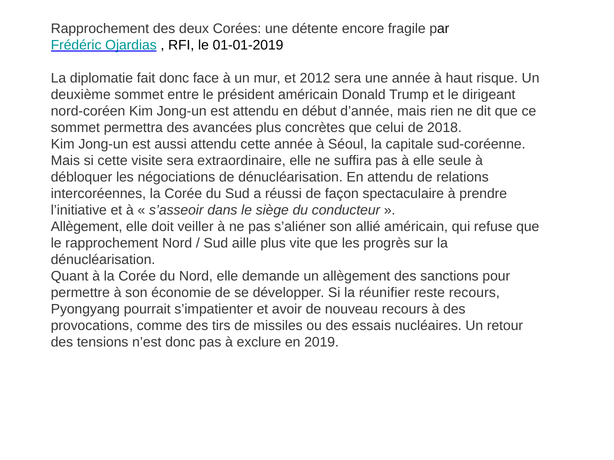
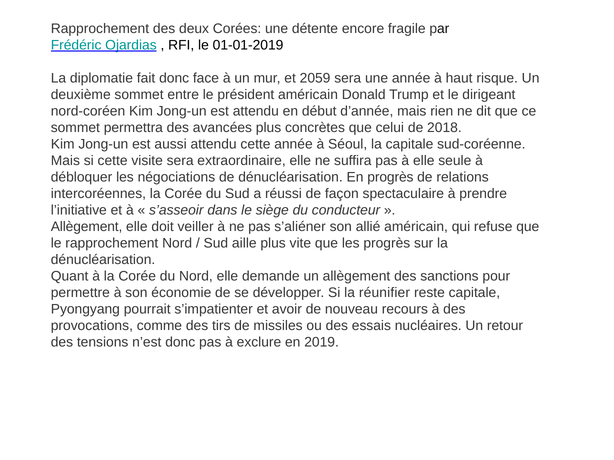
2012: 2012 -> 2059
En attendu: attendu -> progrès
reste recours: recours -> capitale
